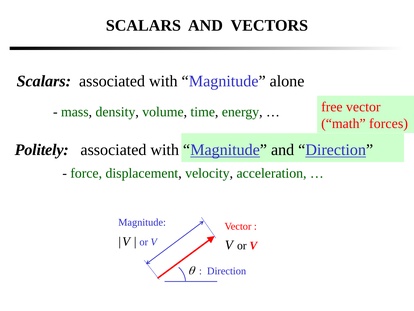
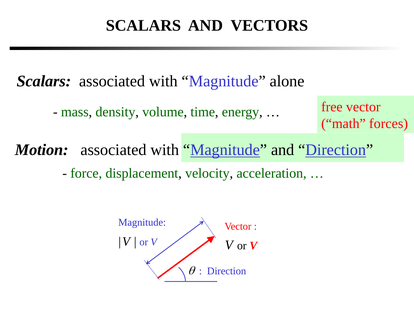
Politely: Politely -> Motion
